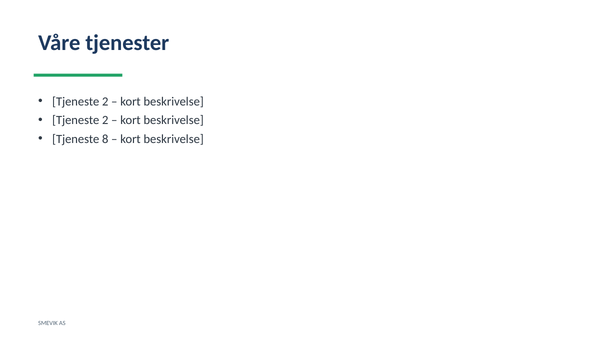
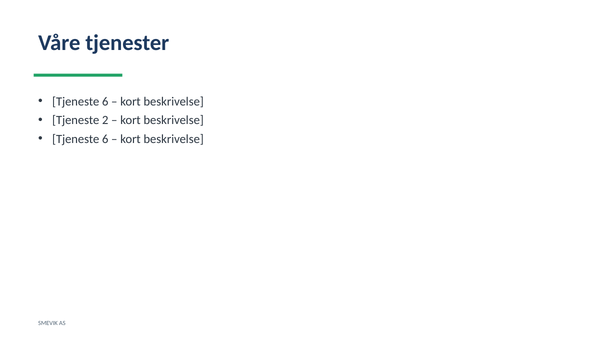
2 at (105, 102): 2 -> 6
8 at (105, 139): 8 -> 6
